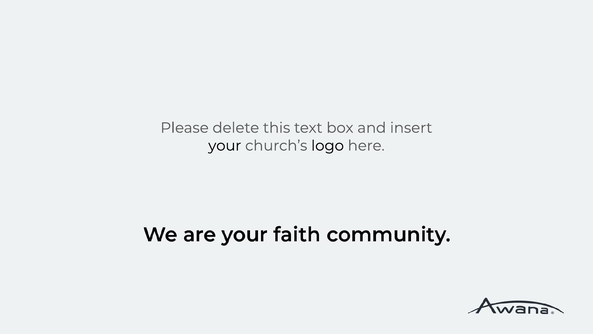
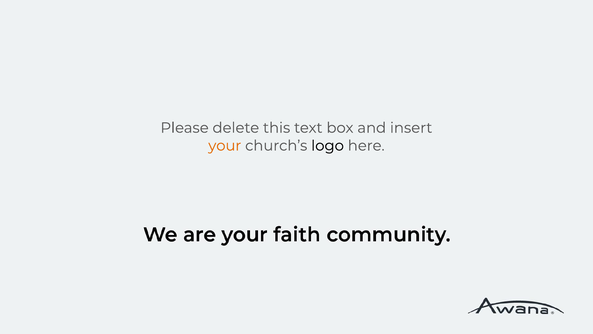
your colour: black -> orange
